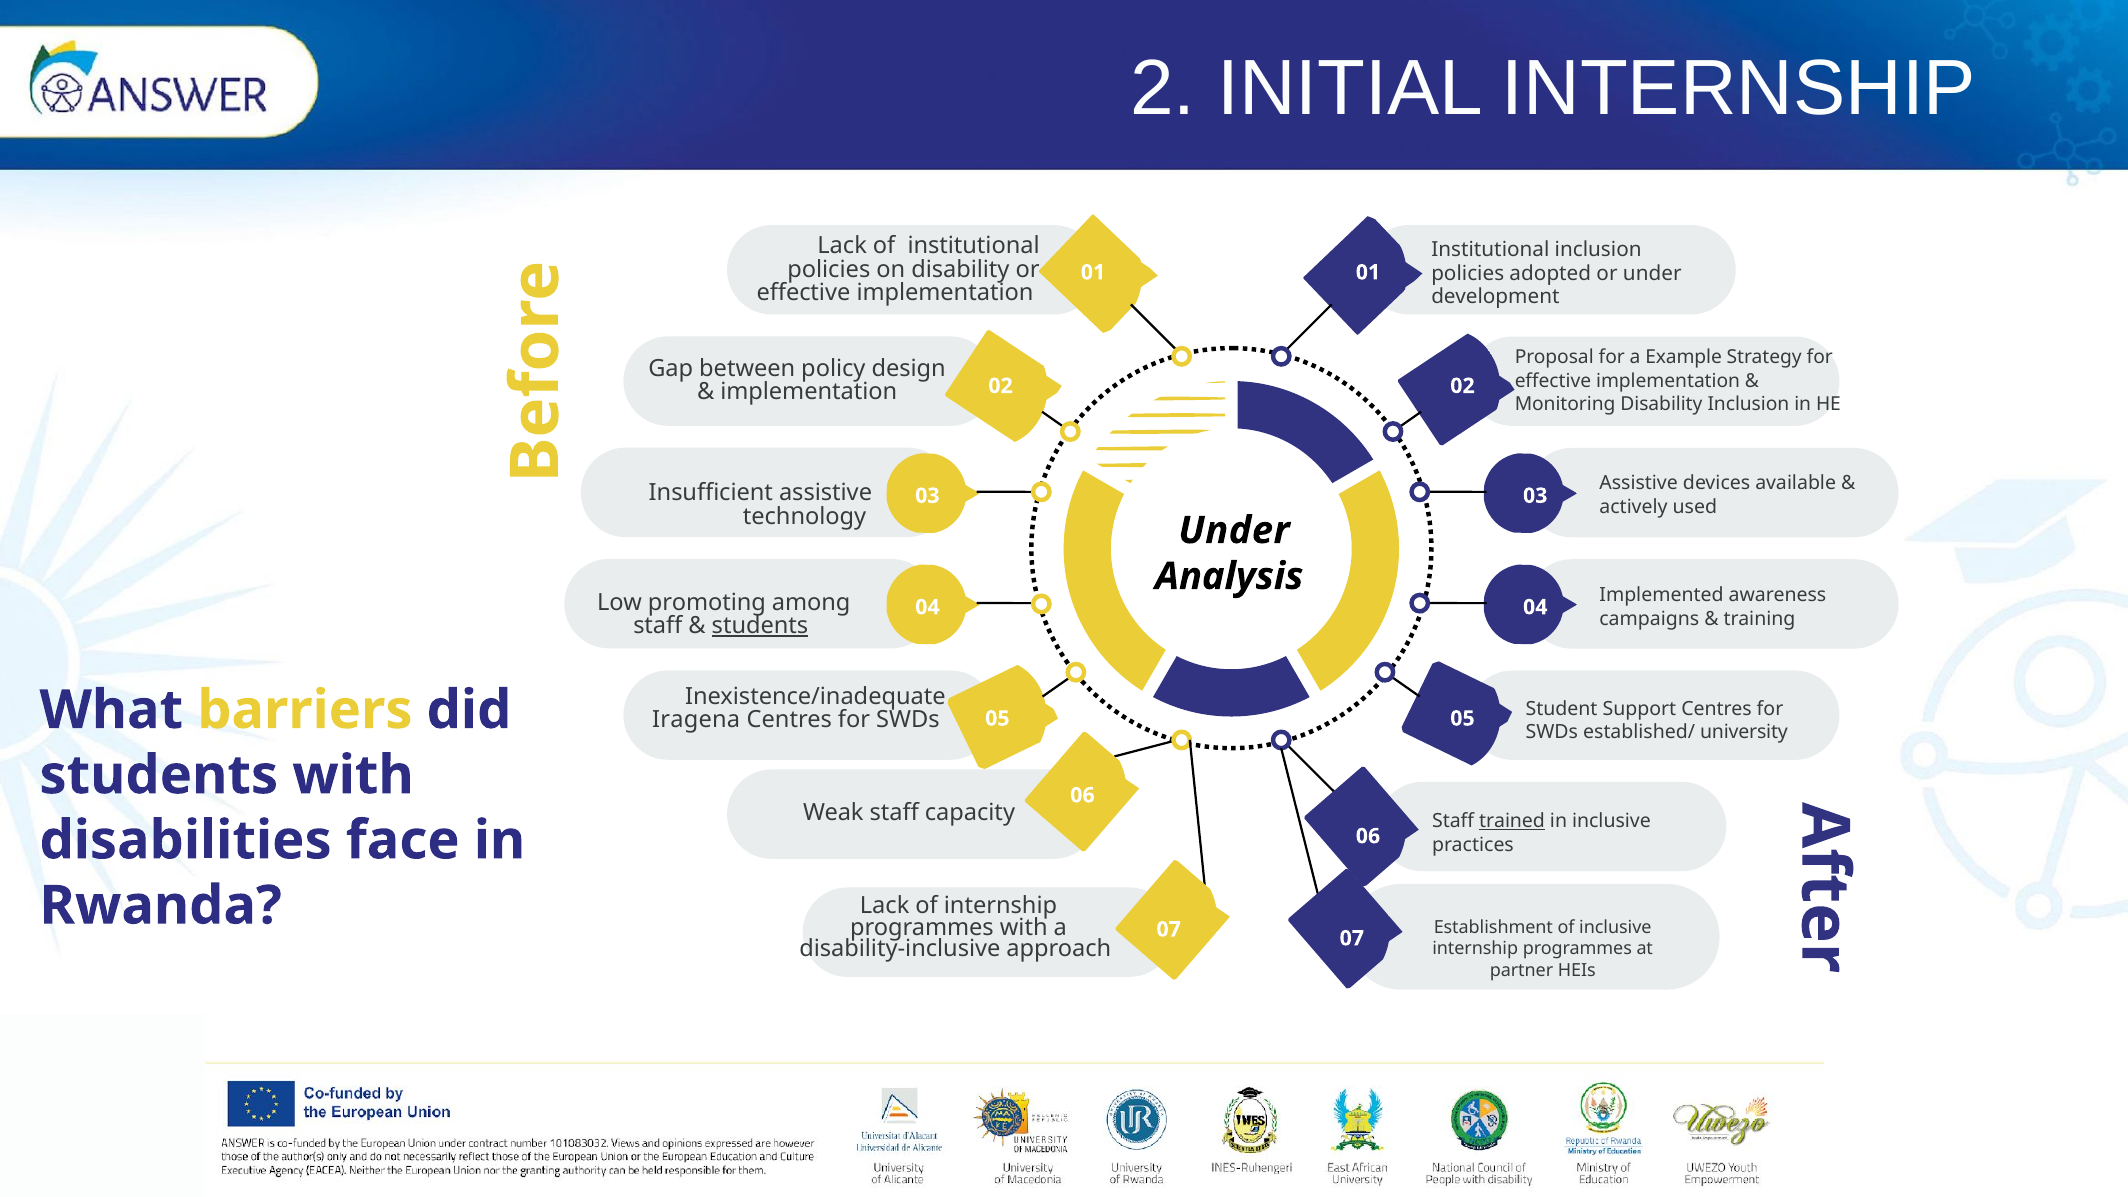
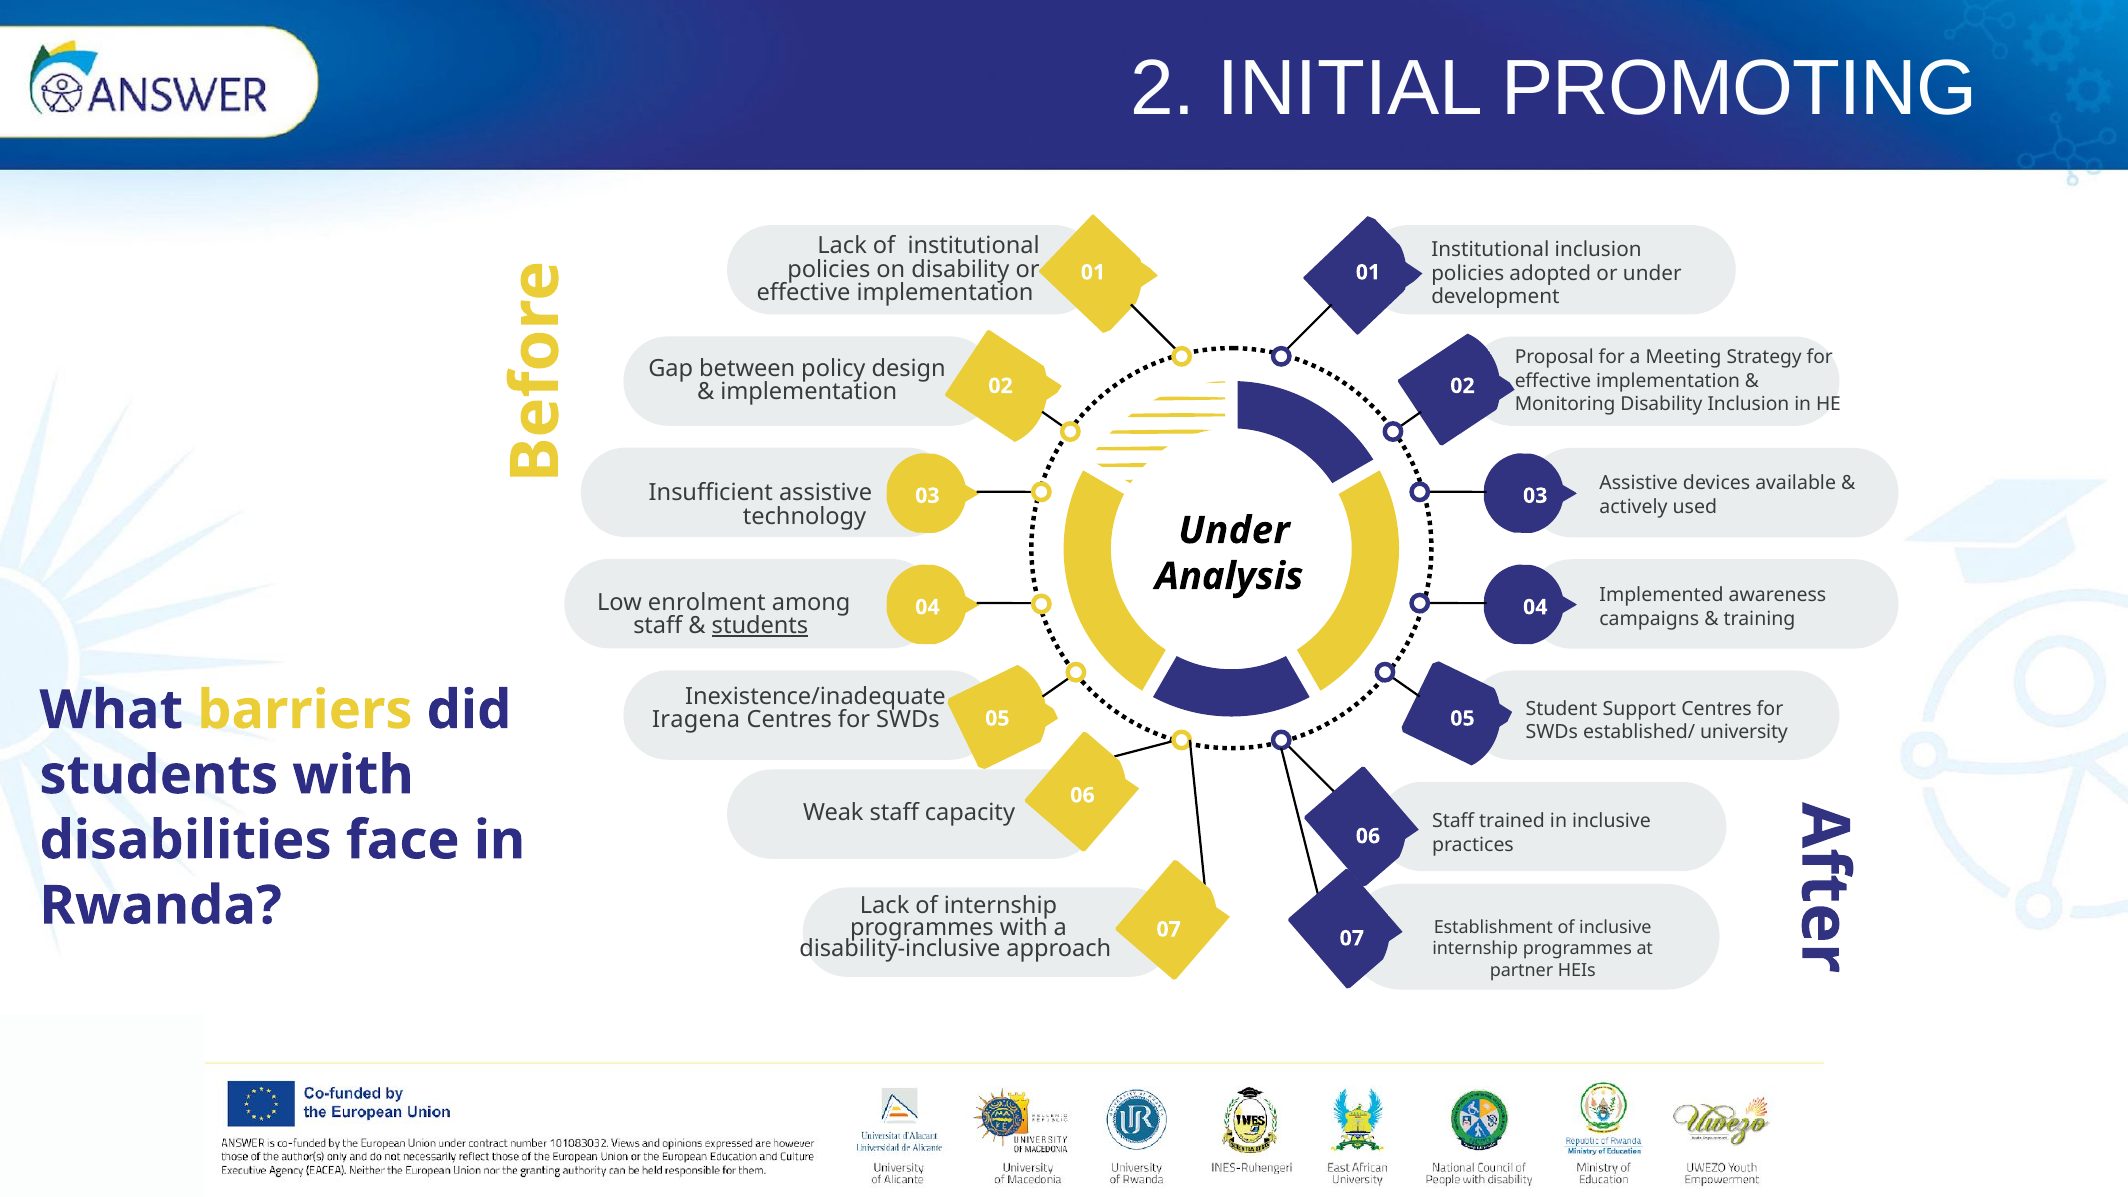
INITIAL INTERNSHIP: INTERNSHIP -> PROMOTING
Example: Example -> Meeting
promoting: promoting -> enrolment
trained underline: present -> none
